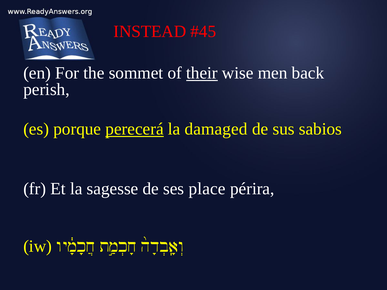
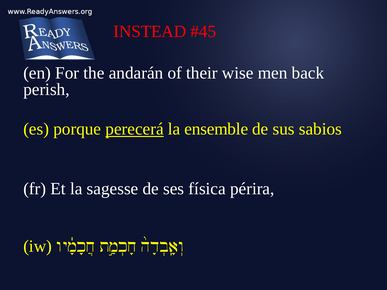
sommet: sommet -> andarán
their underline: present -> none
damaged: damaged -> ensemble
place: place -> física
